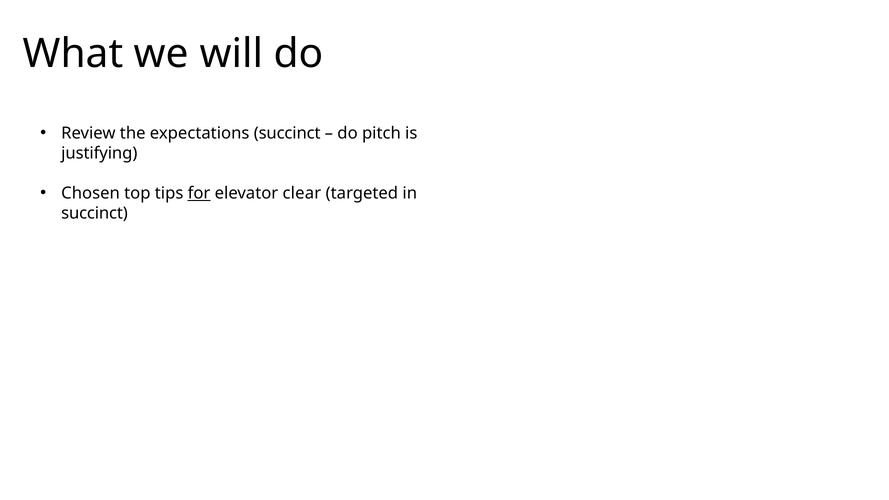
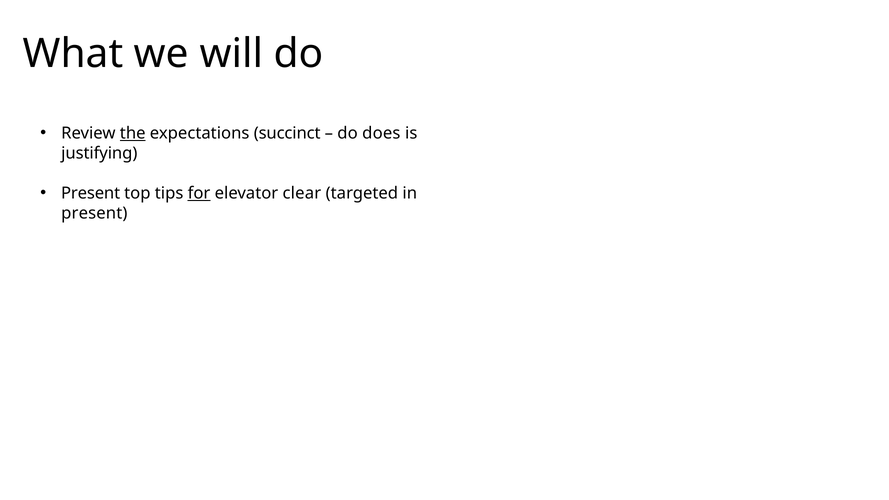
the underline: none -> present
pitch: pitch -> does
Chosen at (91, 193): Chosen -> Present
succinct at (94, 213): succinct -> present
